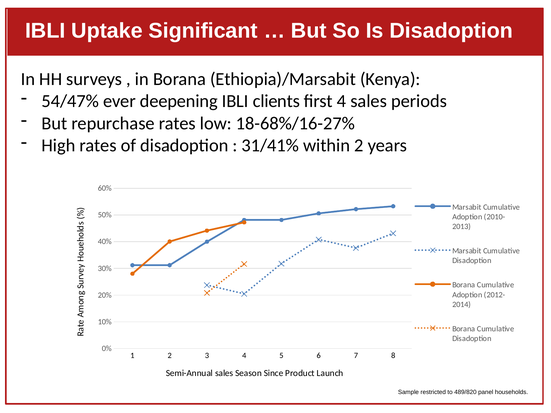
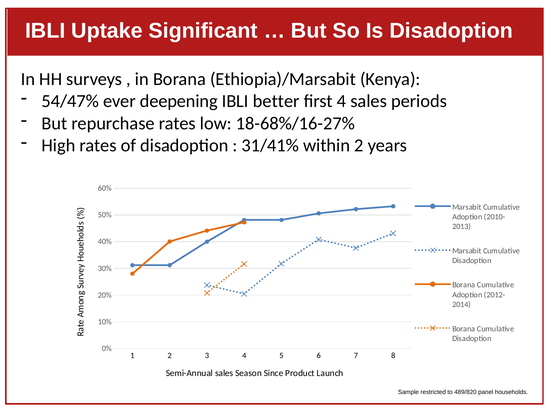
clients: clients -> better
